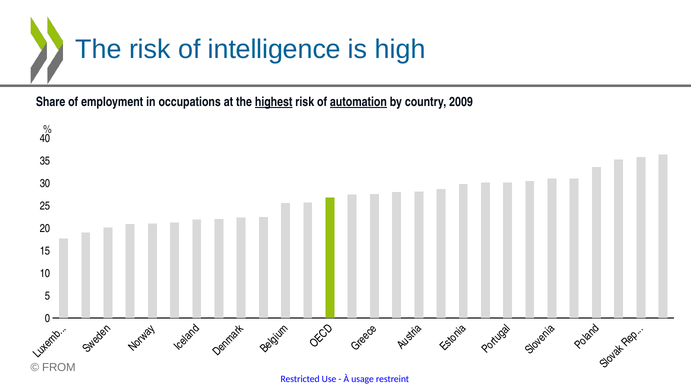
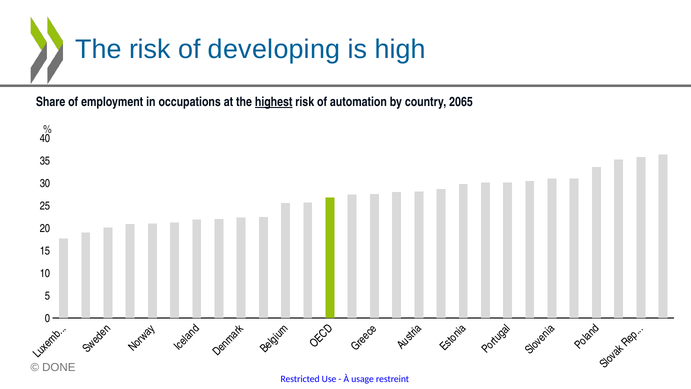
intelligence: intelligence -> developing
automation underline: present -> none
2009: 2009 -> 2065
FROM: FROM -> DONE
